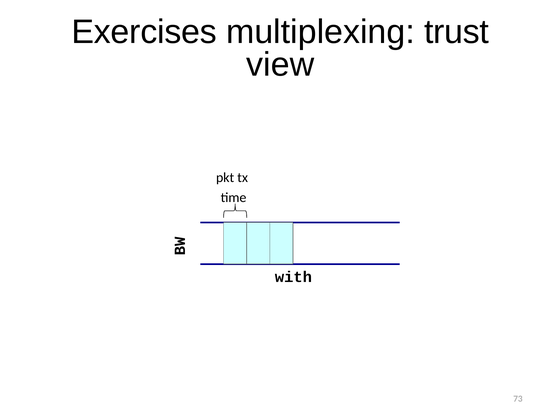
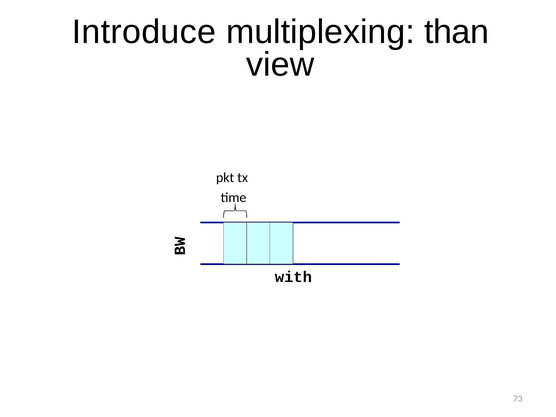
Exercises: Exercises -> Introduce
trust: trust -> than
